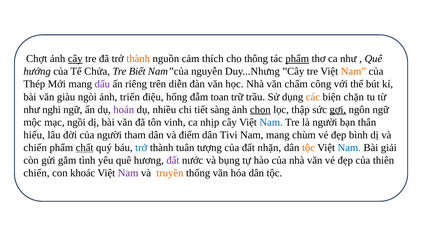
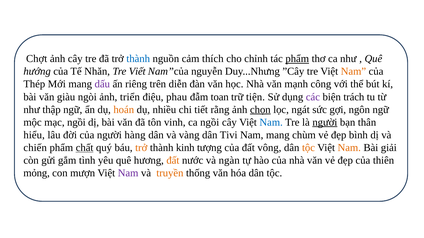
cây at (75, 59) underline: present -> none
thành at (138, 59) colour: orange -> blue
thông: thông -> chỉnh
Chửa: Chửa -> Nhăn
Biết: Biết -> Viết
chấm: chấm -> mạnh
hống: hống -> phau
trầu: trầu -> tiện
các colour: orange -> purple
chặn: chặn -> trách
nghi: nghi -> thập
hoán colour: purple -> orange
sàng: sàng -> rằng
thập: thập -> ngát
gợi underline: present -> none
ca nhịp: nhịp -> ngồi
người at (325, 122) underline: none -> present
tham: tham -> hàng
điểm: điểm -> vàng
trở at (141, 148) colour: blue -> orange
tuân: tuân -> kinh
nhặn: nhặn -> vông
Nam at (349, 148) colour: blue -> orange
đất at (173, 161) colour: purple -> orange
bụng: bụng -> ngàn
chiến at (36, 173): chiến -> mỏng
khoác: khoác -> mượn
